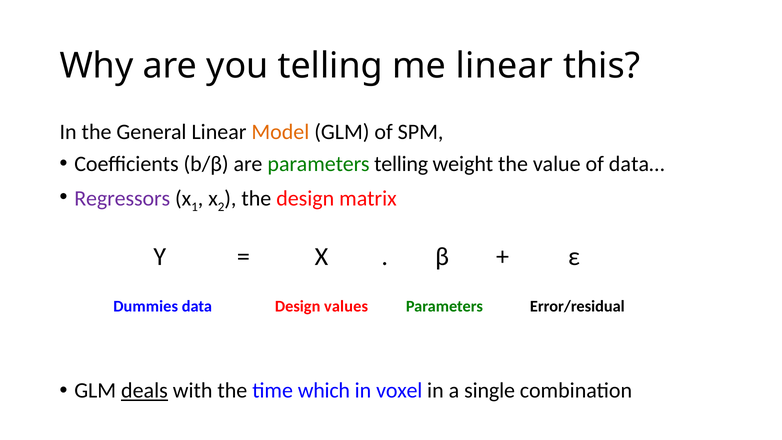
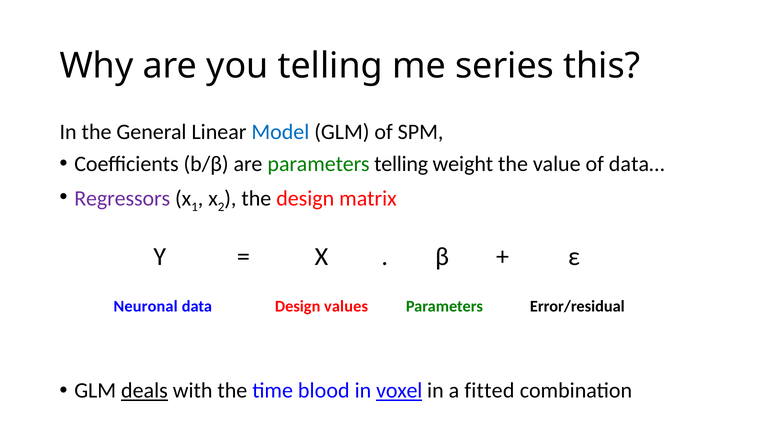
me linear: linear -> series
Model colour: orange -> blue
Dummies: Dummies -> Neuronal
which: which -> blood
voxel underline: none -> present
single: single -> fitted
